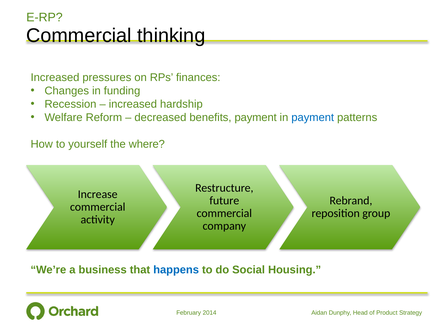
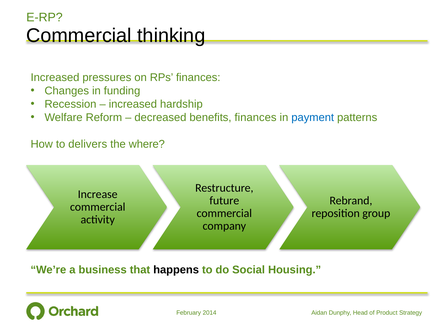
benefits payment: payment -> finances
yourself: yourself -> delivers
happens colour: blue -> black
